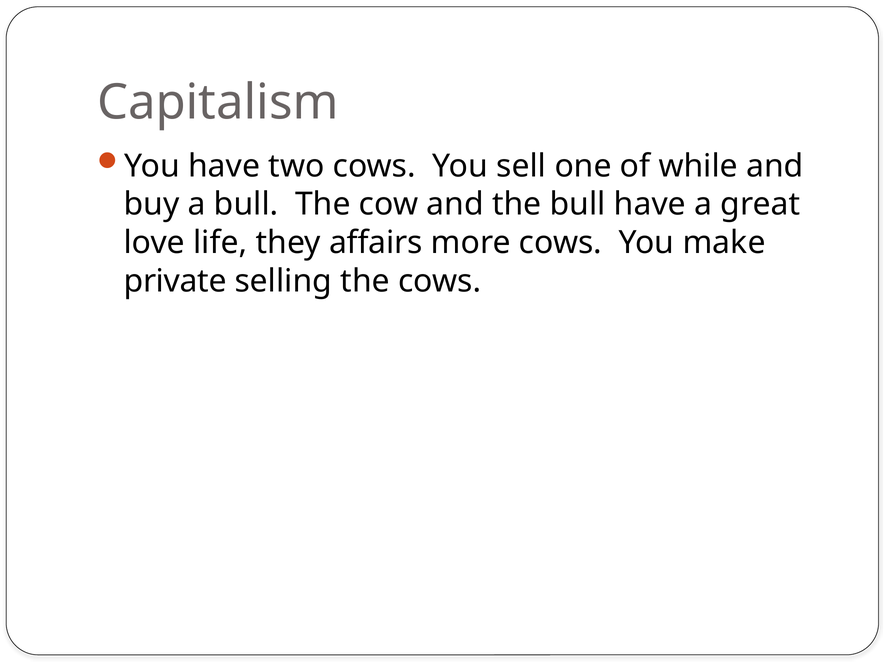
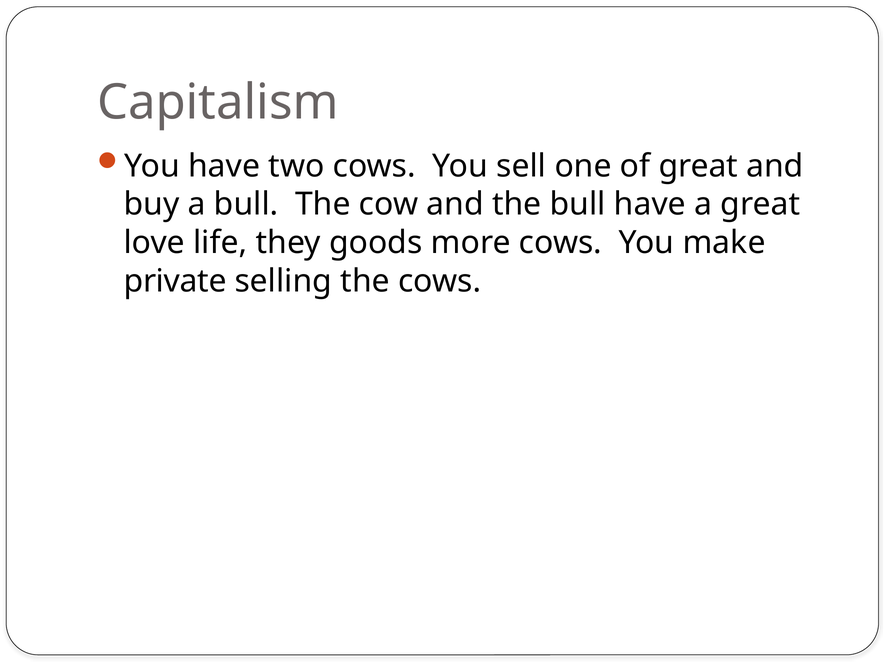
of while: while -> great
affairs: affairs -> goods
